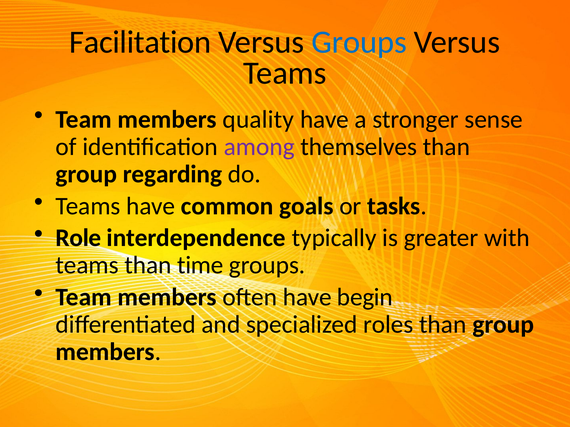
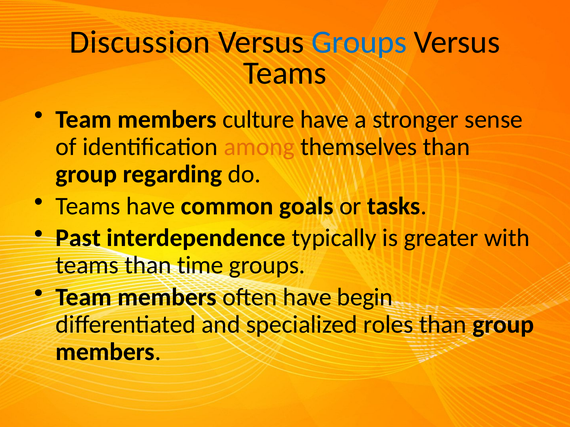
Facilitation: Facilitation -> Discussion
quality: quality -> culture
among colour: purple -> orange
Role: Role -> Past
